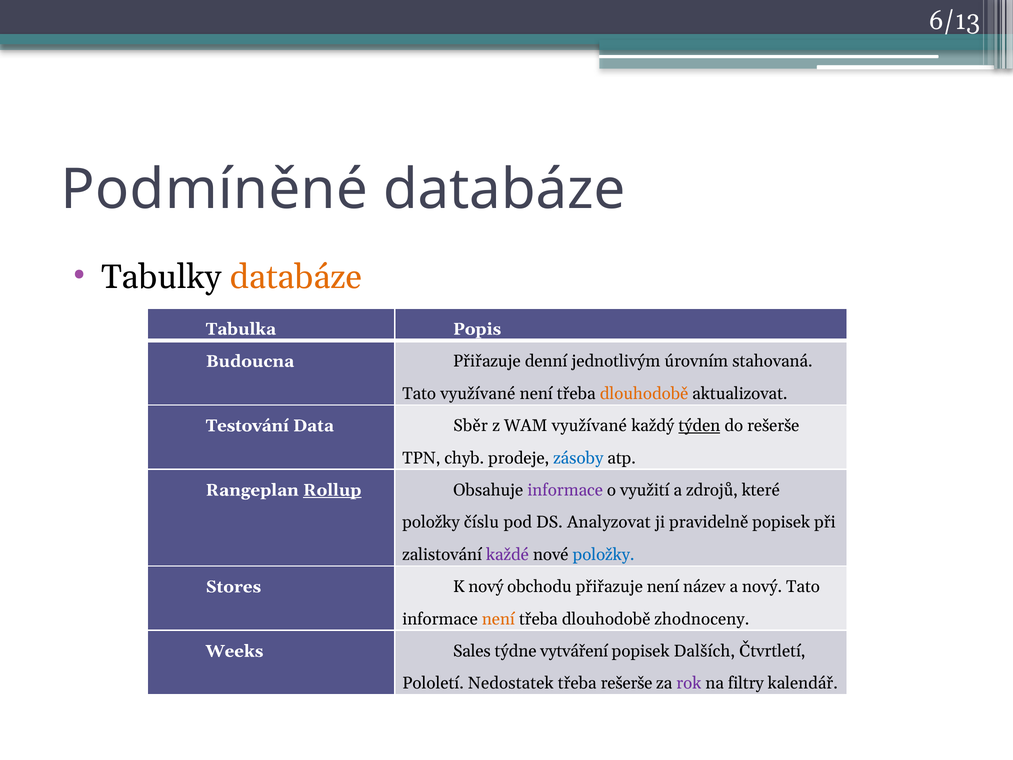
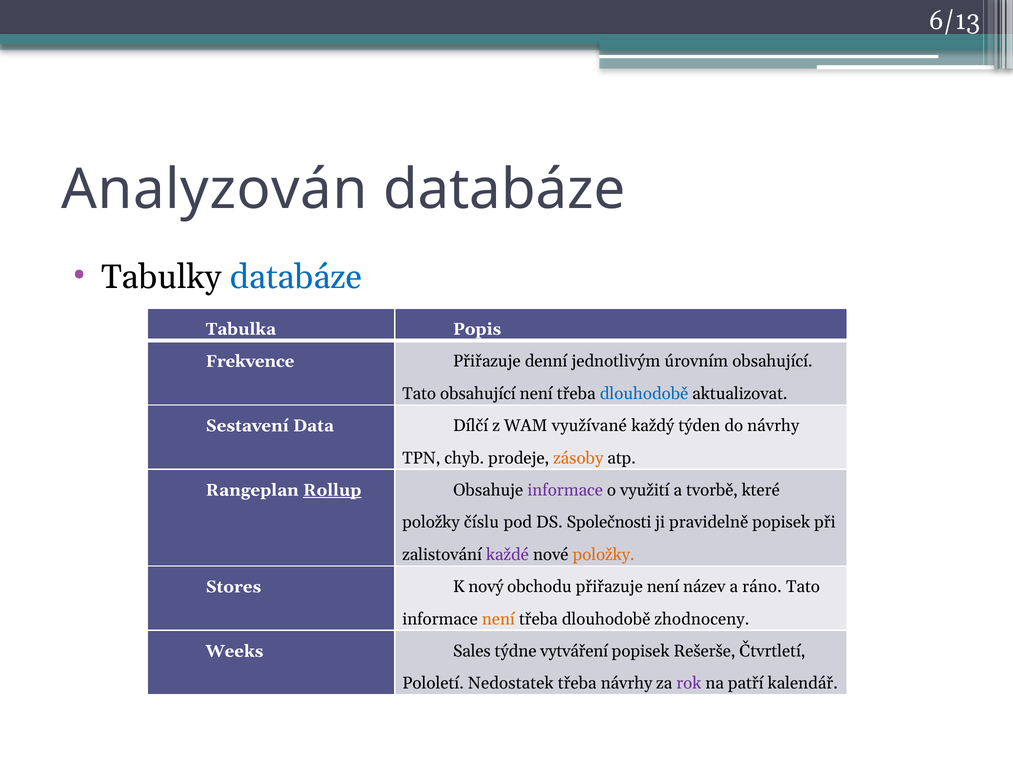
Podmíněné: Podmíněné -> Analyzován
databáze at (296, 277) colour: orange -> blue
Budoucna: Budoucna -> Frekvence
úrovním stahovaná: stahovaná -> obsahující
Tato využívané: využívané -> obsahující
dlouhodobě at (644, 393) colour: orange -> blue
Testování: Testování -> Sestavení
Sběr: Sběr -> Dílčí
týden underline: present -> none
do rešerše: rešerše -> návrhy
zásoby colour: blue -> orange
zdrojů: zdrojů -> tvorbě
Analyzovat: Analyzovat -> Společnosti
položky at (604, 554) colour: blue -> orange
a nový: nový -> ráno
Dalších: Dalších -> Rešerše
třeba rešerše: rešerše -> návrhy
filtry: filtry -> patří
